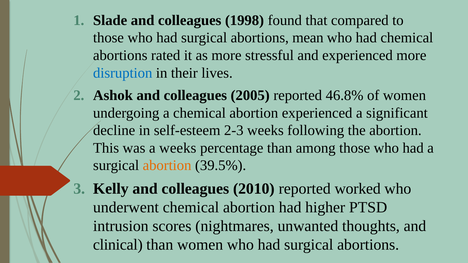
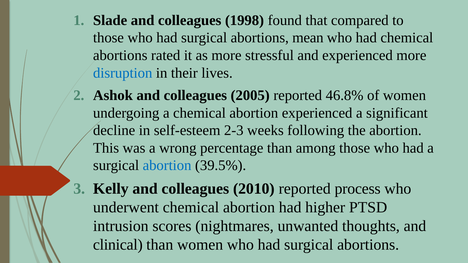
a weeks: weeks -> wrong
abortion at (167, 166) colour: orange -> blue
worked: worked -> process
